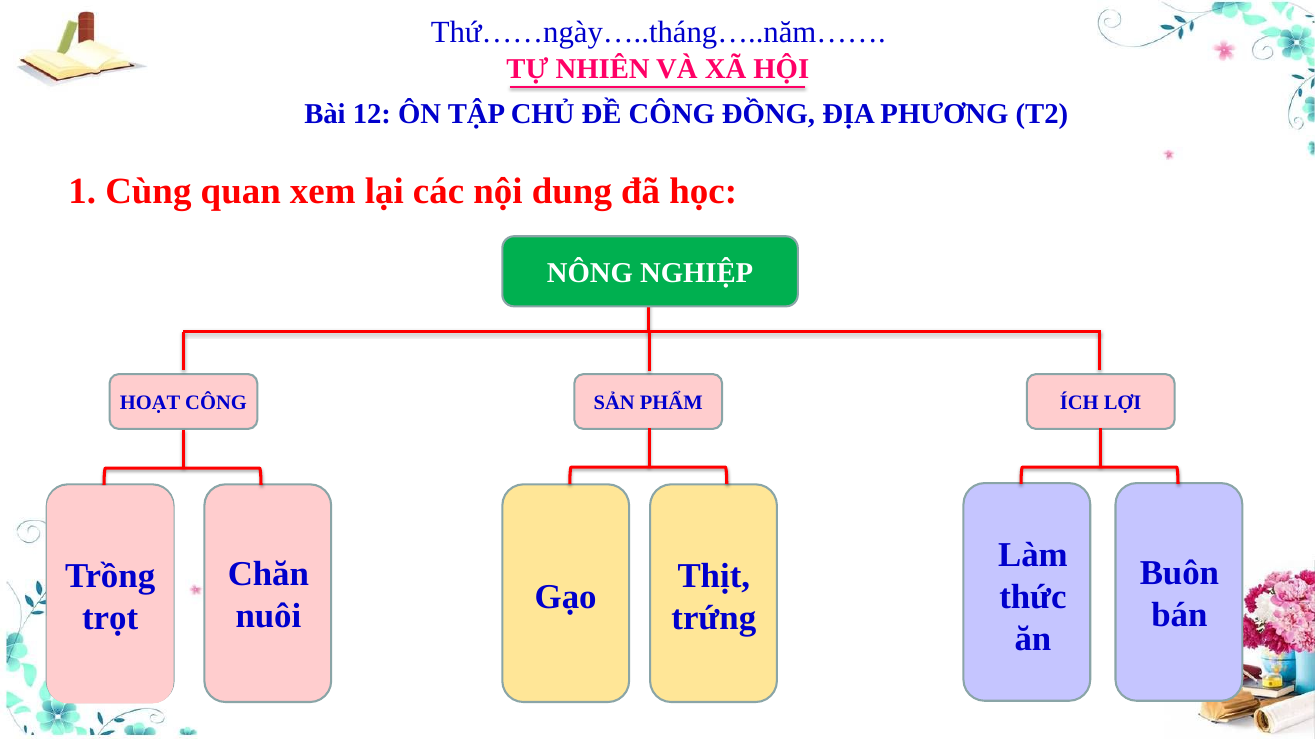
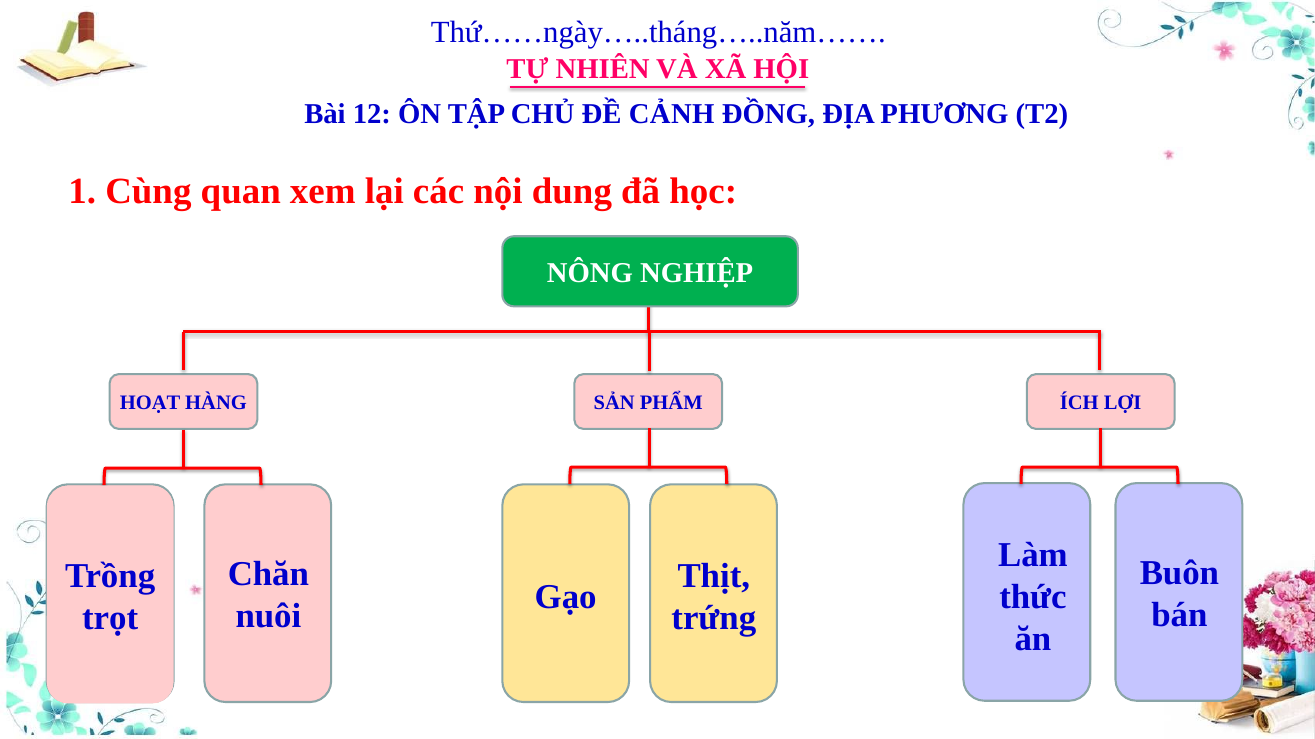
ĐỀ CÔNG: CÔNG -> CẢNH
HOẠT CÔNG: CÔNG -> HÀNG
